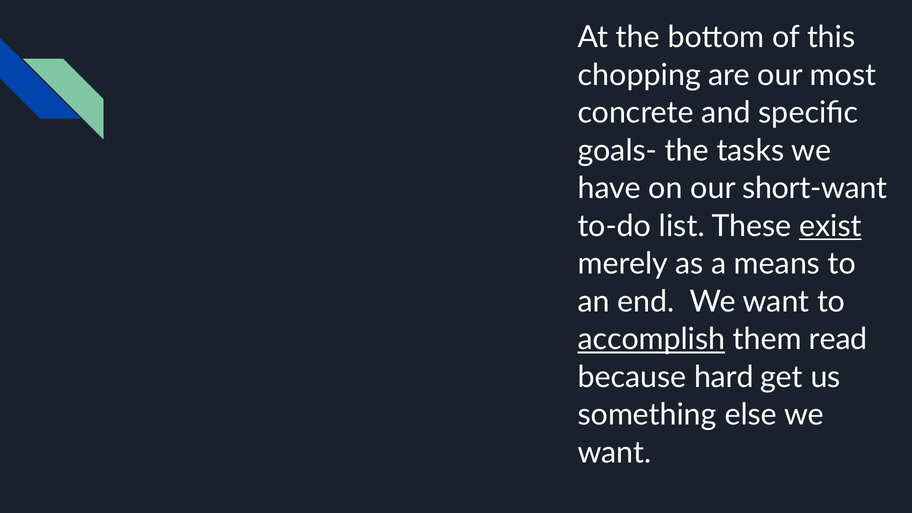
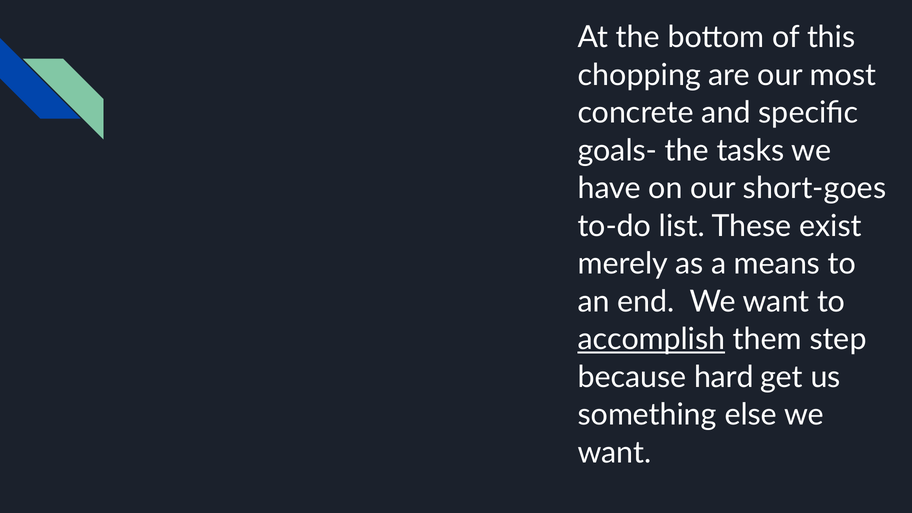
short-want: short-want -> short-goes
exist underline: present -> none
read: read -> step
